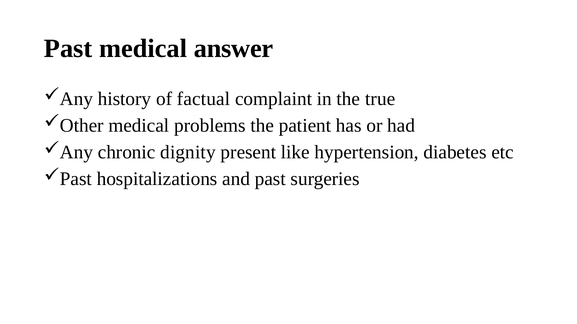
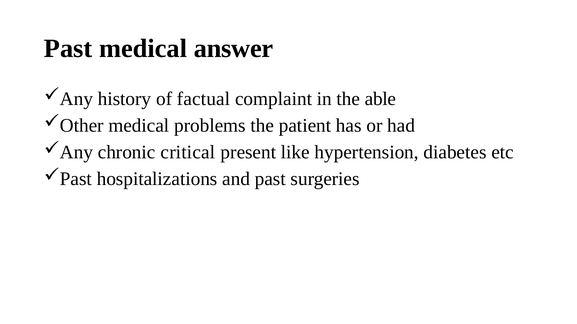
true: true -> able
dignity: dignity -> critical
